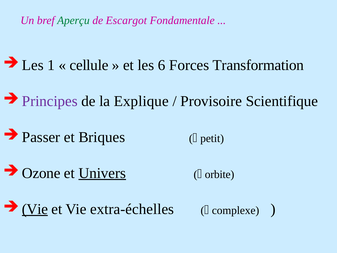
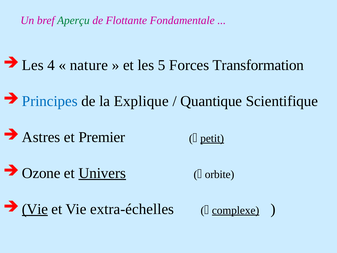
Escargot: Escargot -> Flottante
1: 1 -> 4
cellule: cellule -> nature
6: 6 -> 5
Principes colour: purple -> blue
Provisoire: Provisoire -> Quantique
Passer: Passer -> Astres
Briques: Briques -> Premier
petit underline: none -> present
complexe underline: none -> present
